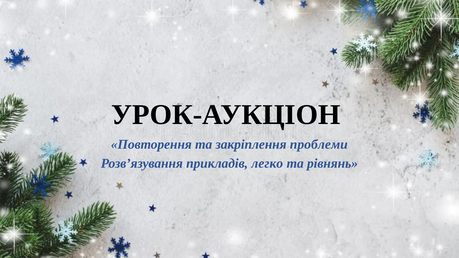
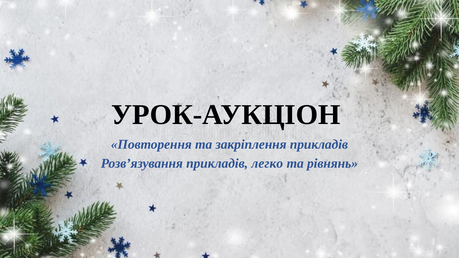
закріплення проблеми: проблеми -> прикладів
